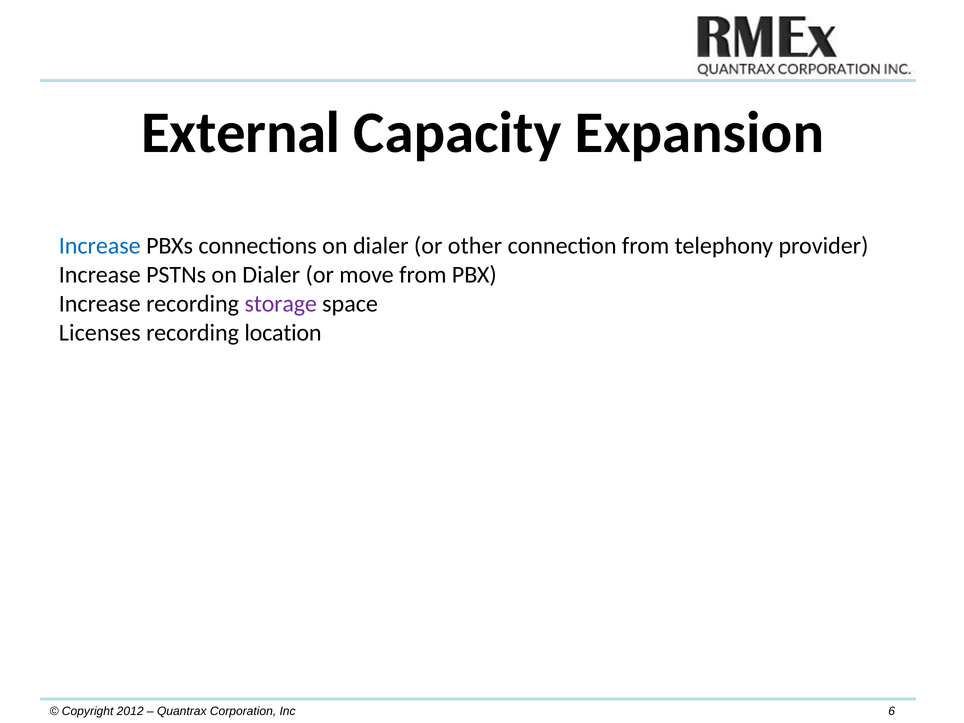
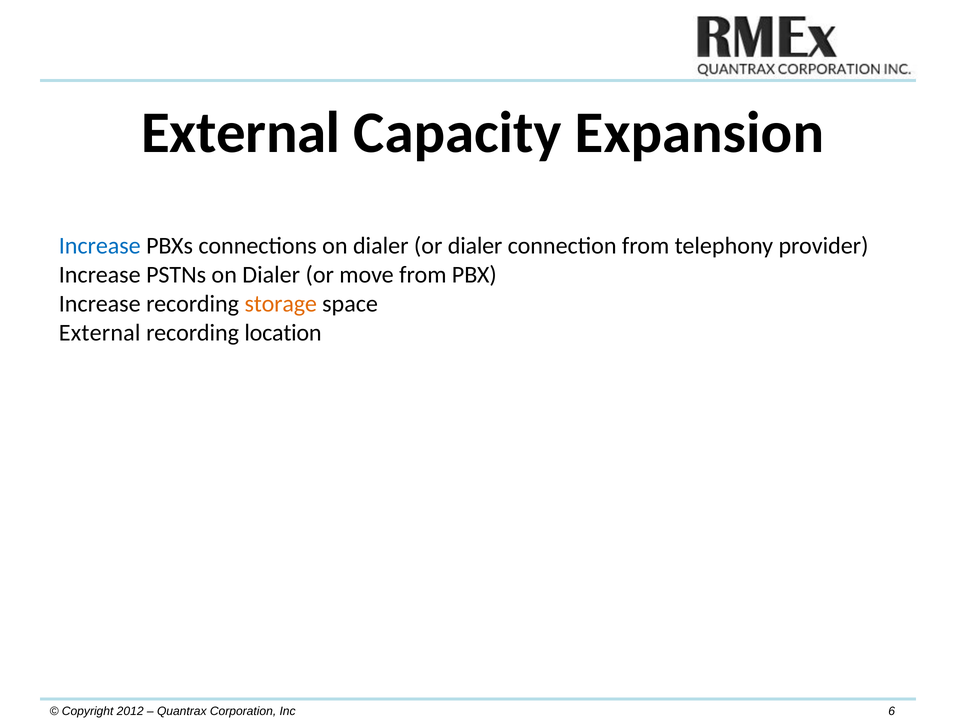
or other: other -> dialer
storage colour: purple -> orange
Licenses at (100, 333): Licenses -> External
